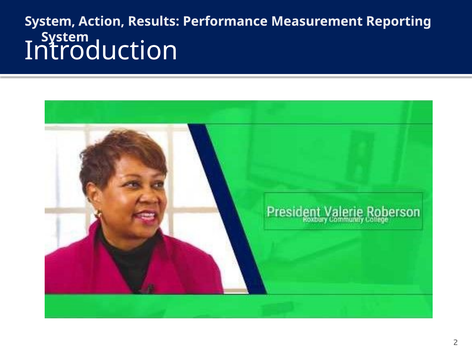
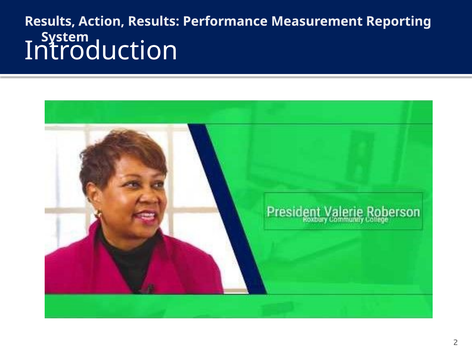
System at (50, 21): System -> Results
